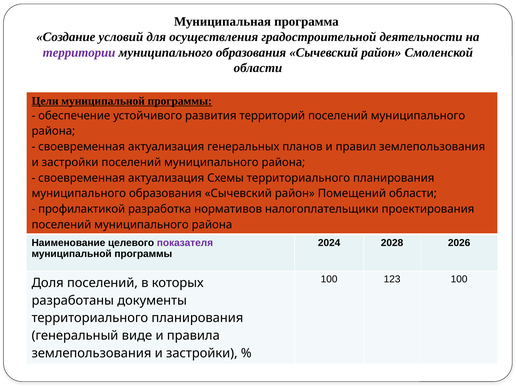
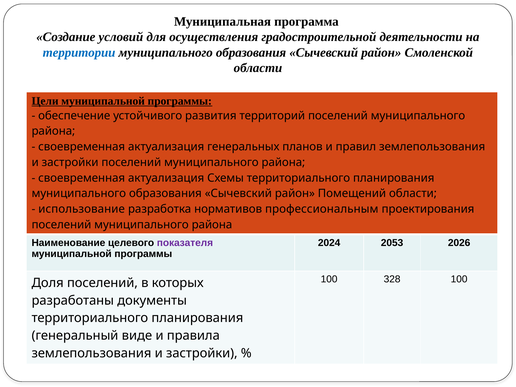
территории colour: purple -> blue
профилактикой: профилактикой -> использование
налогоплательщики: налогоплательщики -> профессиональным
2028: 2028 -> 2053
123: 123 -> 328
